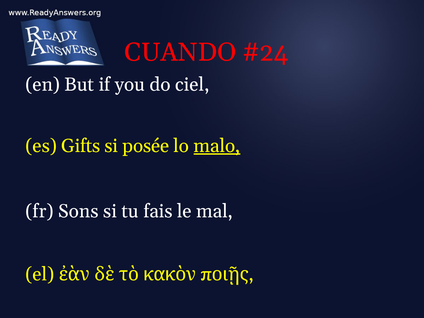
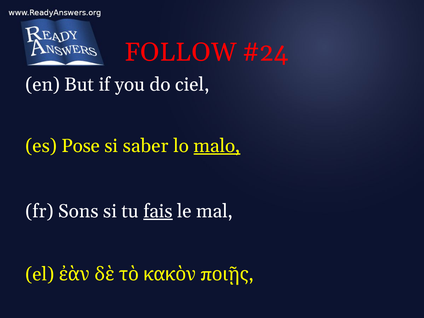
CUANDO: CUANDO -> FOLLOW
Gifts: Gifts -> Pose
posée: posée -> saber
fais underline: none -> present
